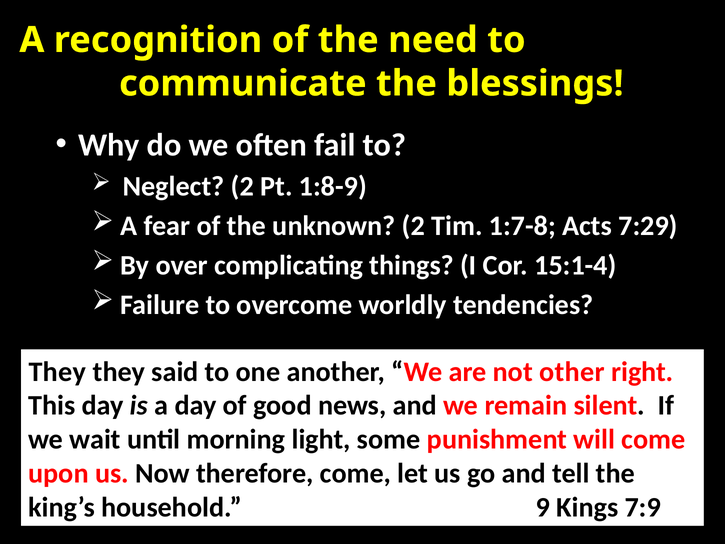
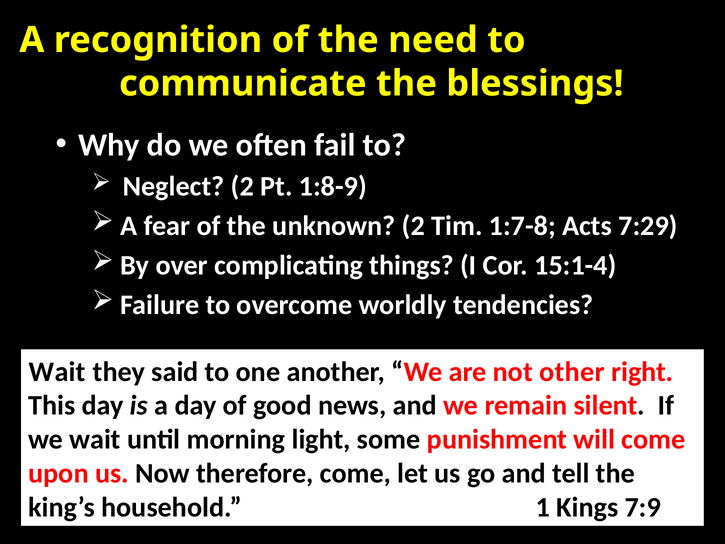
They at (57, 372): They -> Wait
9: 9 -> 1
